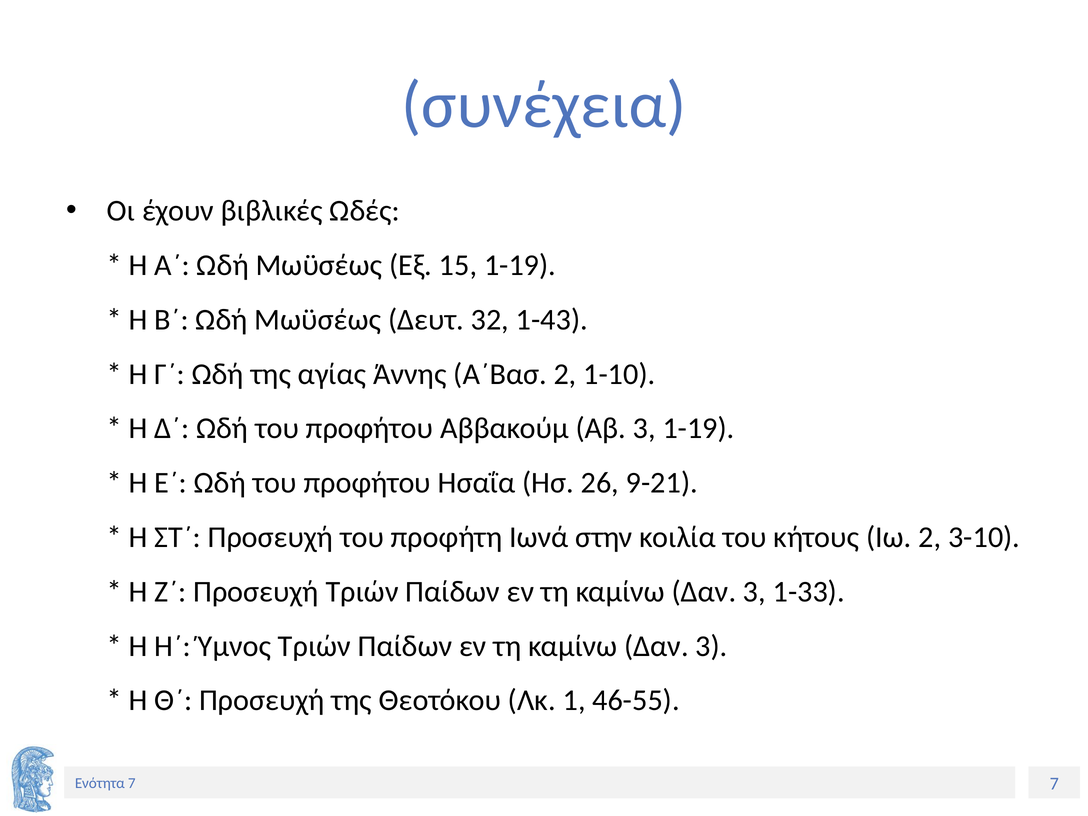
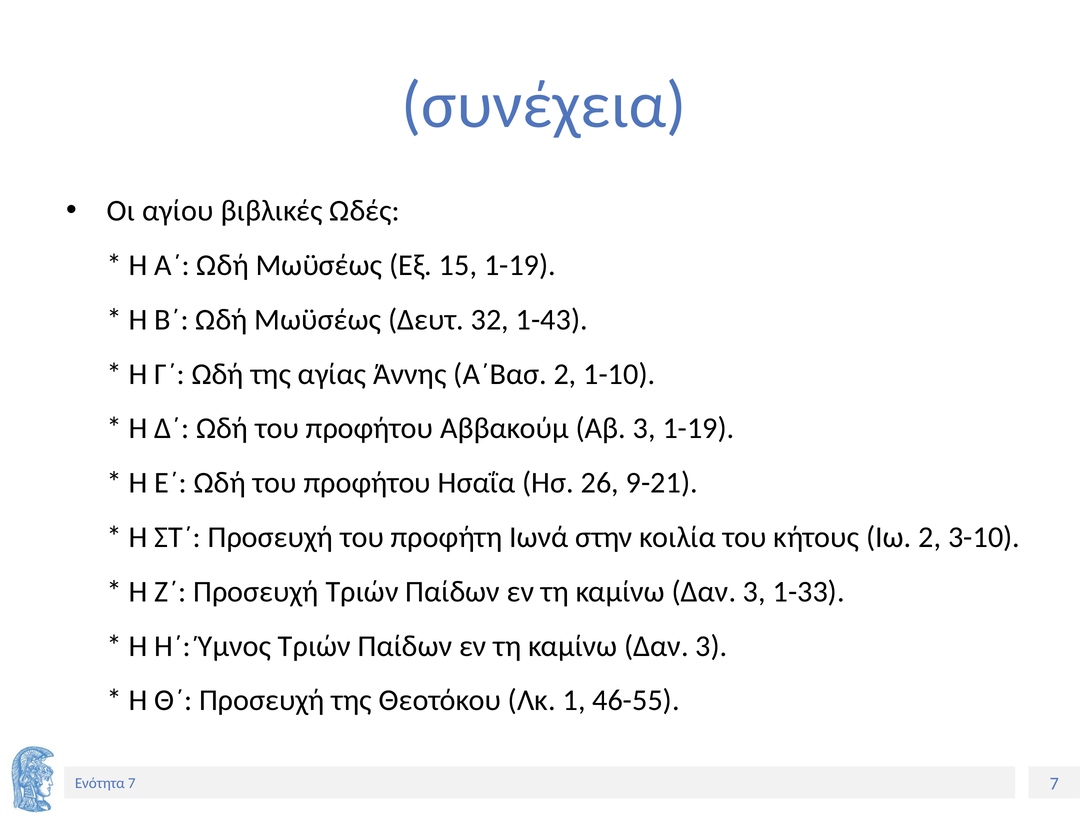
έχουν: έχουν -> αγίου
